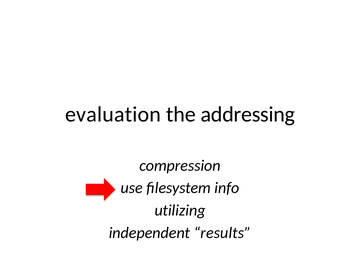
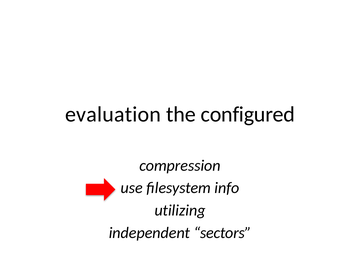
addressing: addressing -> configured
results: results -> sectors
